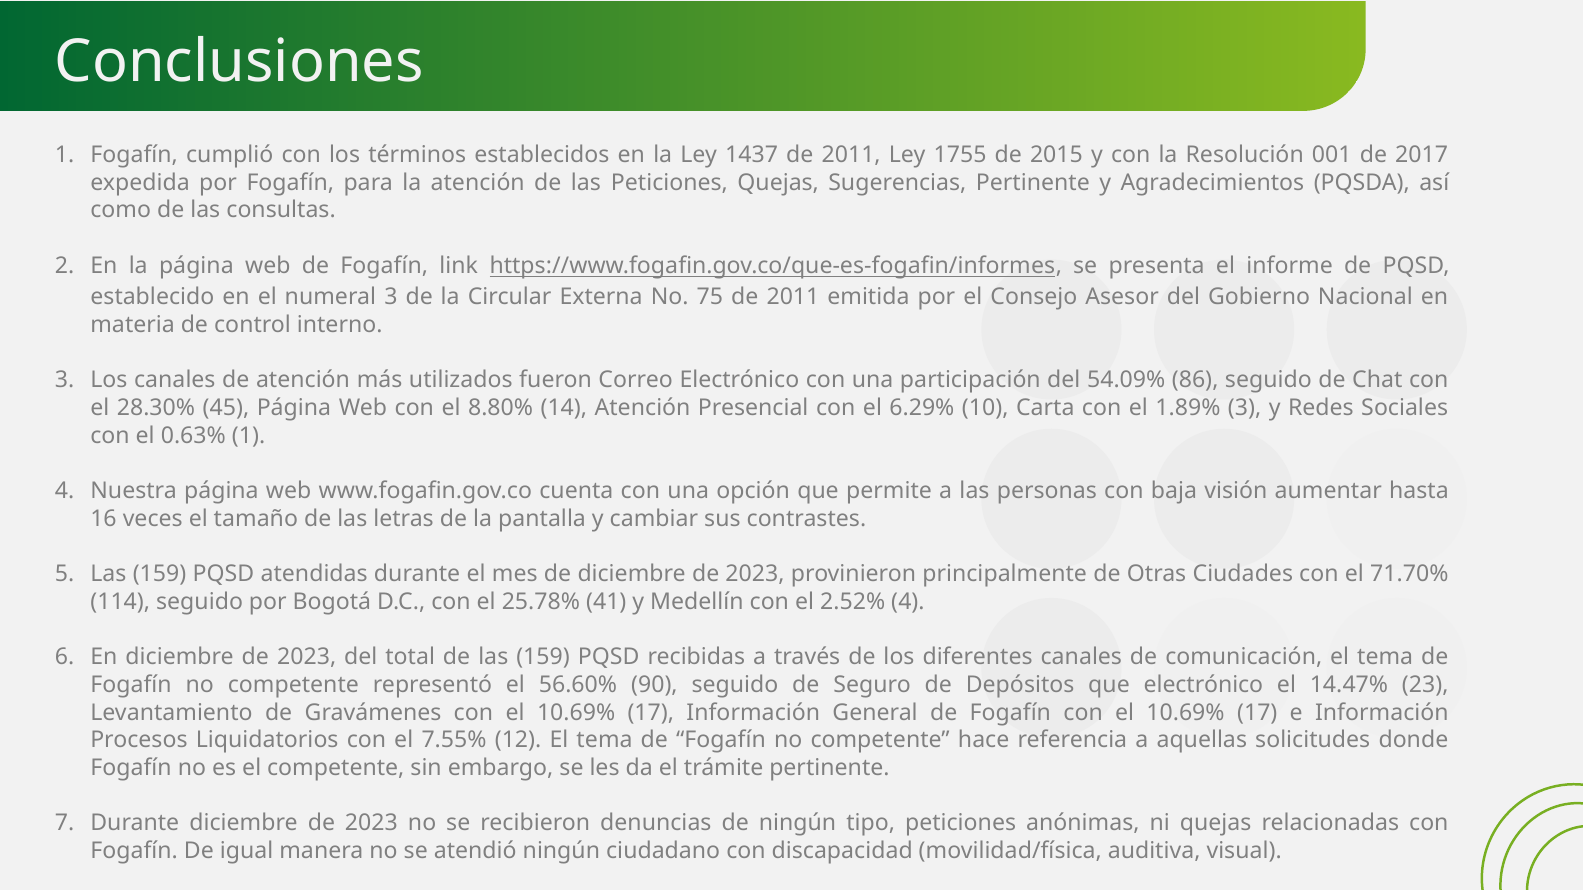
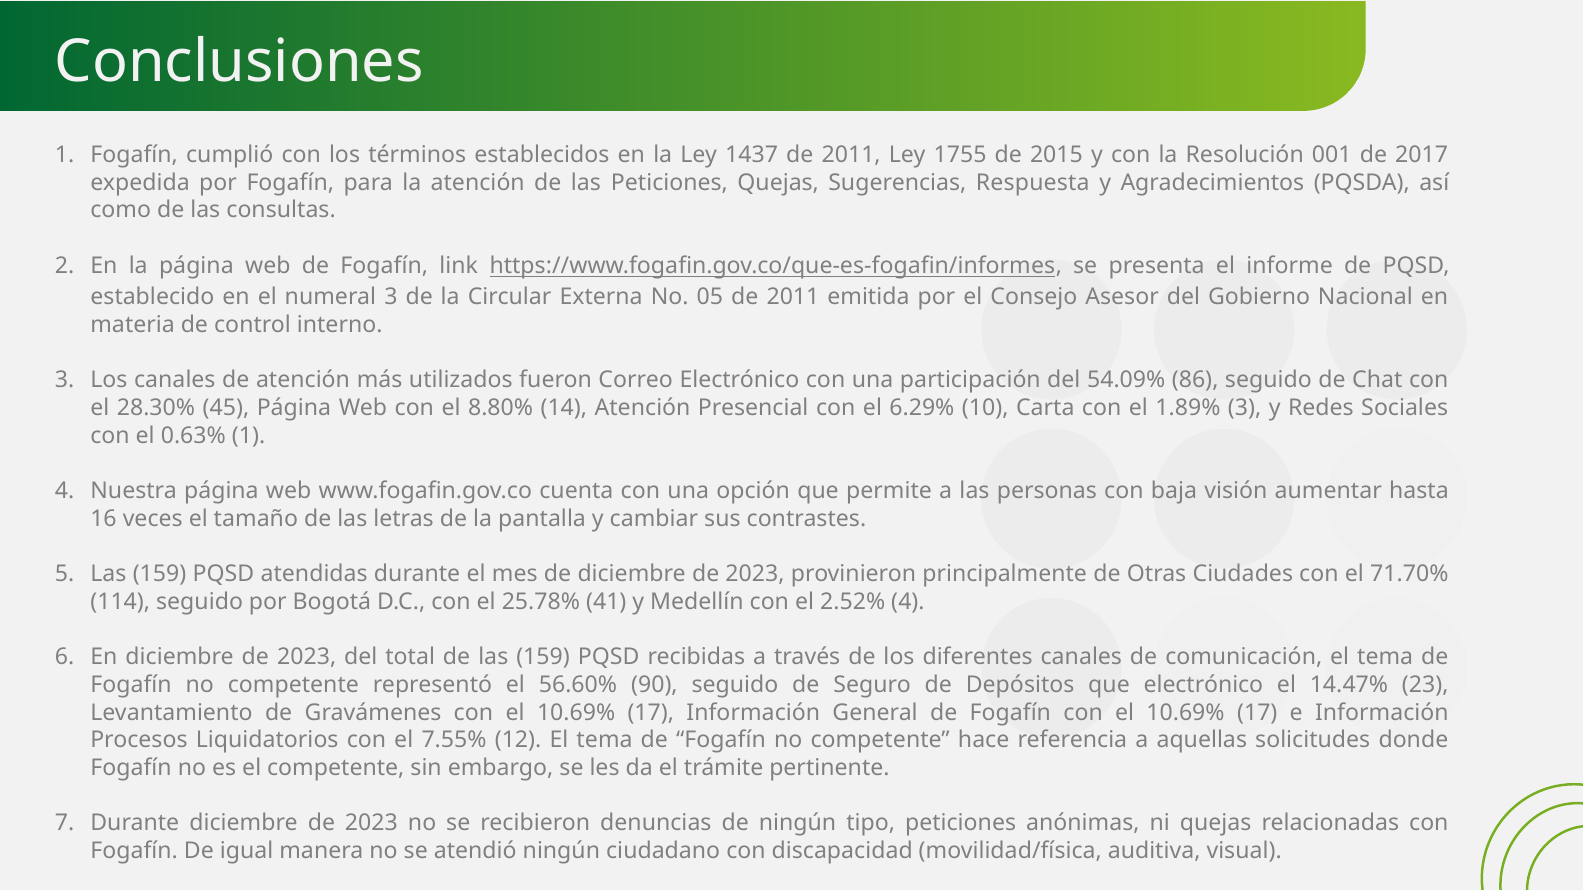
Sugerencias Pertinente: Pertinente -> Respuesta
75: 75 -> 05
